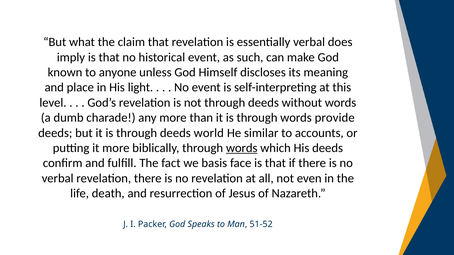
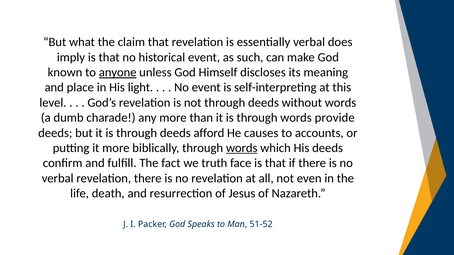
anyone underline: none -> present
world: world -> afford
similar: similar -> causes
basis: basis -> truth
